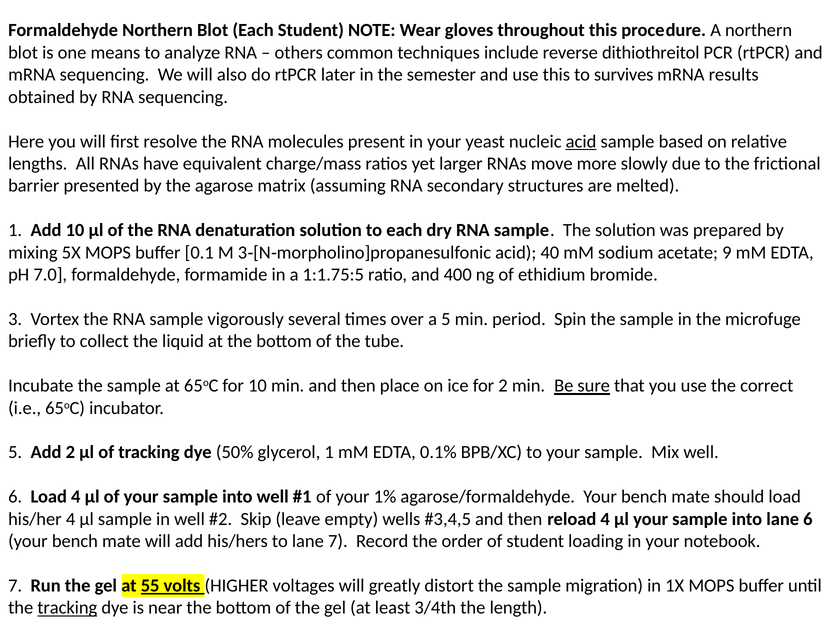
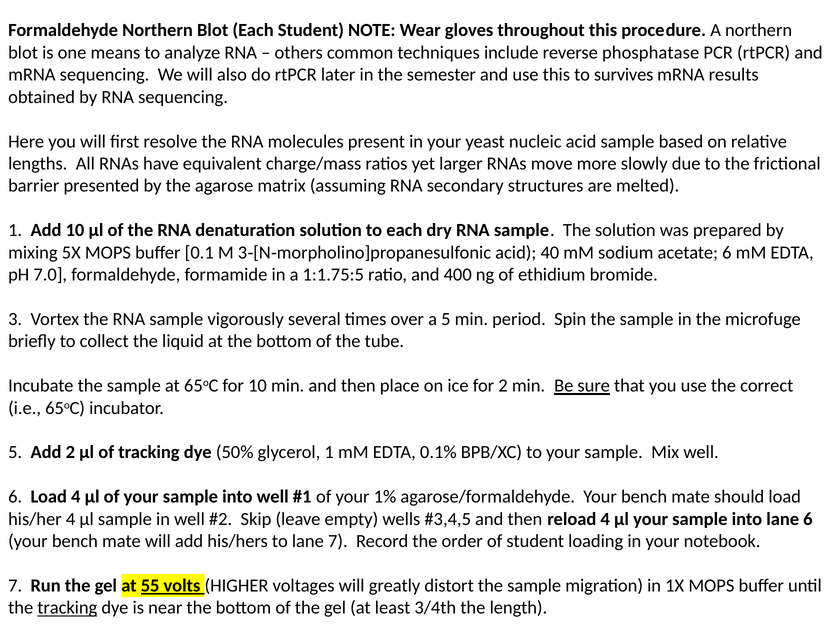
dithiothreitol: dithiothreitol -> phosphatase
acid at (581, 142) underline: present -> none
acetate 9: 9 -> 6
